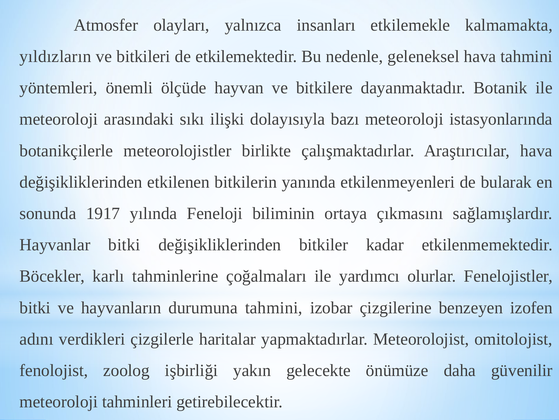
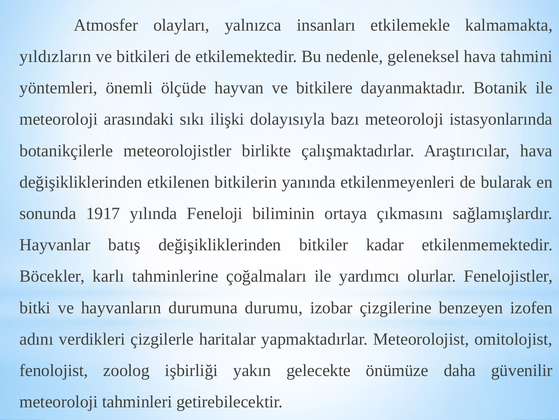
Hayvanlar bitki: bitki -> batış
durumuna tahmini: tahmini -> durumu
